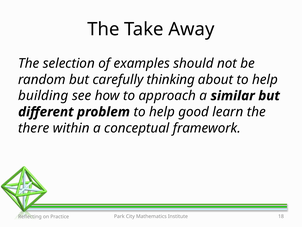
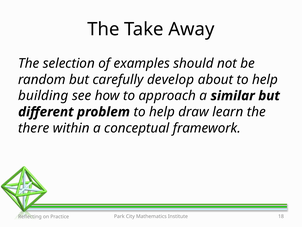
thinking: thinking -> develop
good: good -> draw
